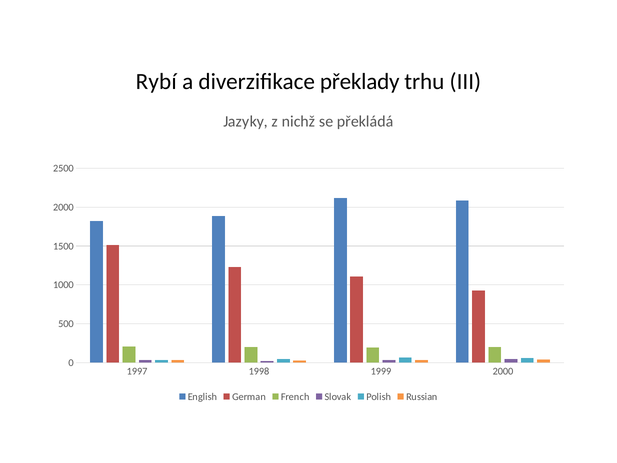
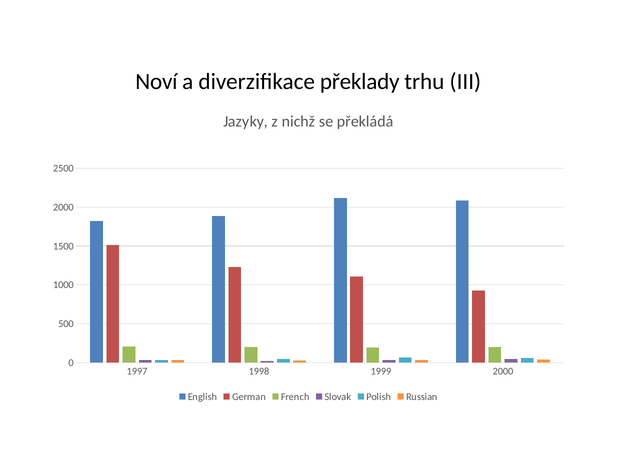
Rybí: Rybí -> Noví
